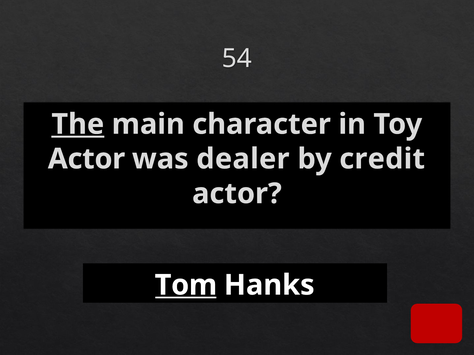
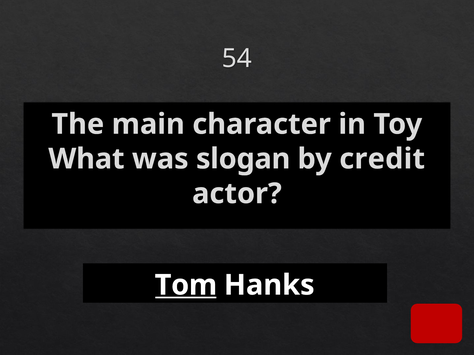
The underline: present -> none
Actor at (86, 159): Actor -> What
dealer: dealer -> slogan
